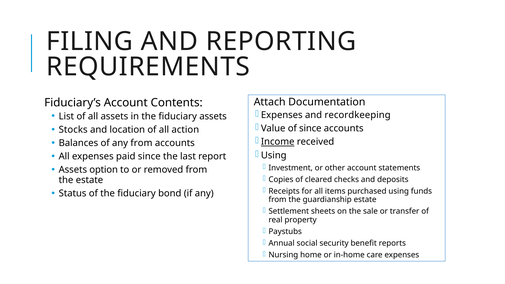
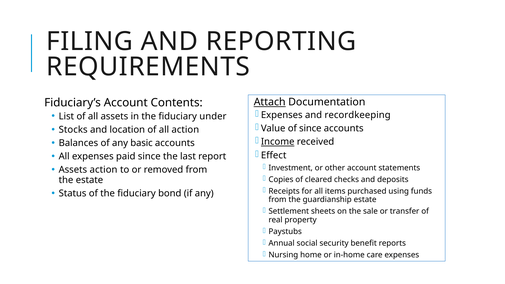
Attach underline: none -> present
fiduciary assets: assets -> under
any from: from -> basic
Using at (274, 155): Using -> Effect
Assets option: option -> action
